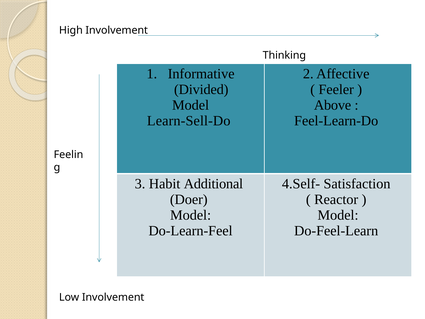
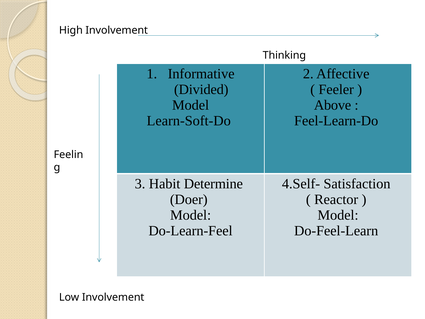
Learn-Sell-Do: Learn-Sell-Do -> Learn-Soft-Do
Additional: Additional -> Determine
